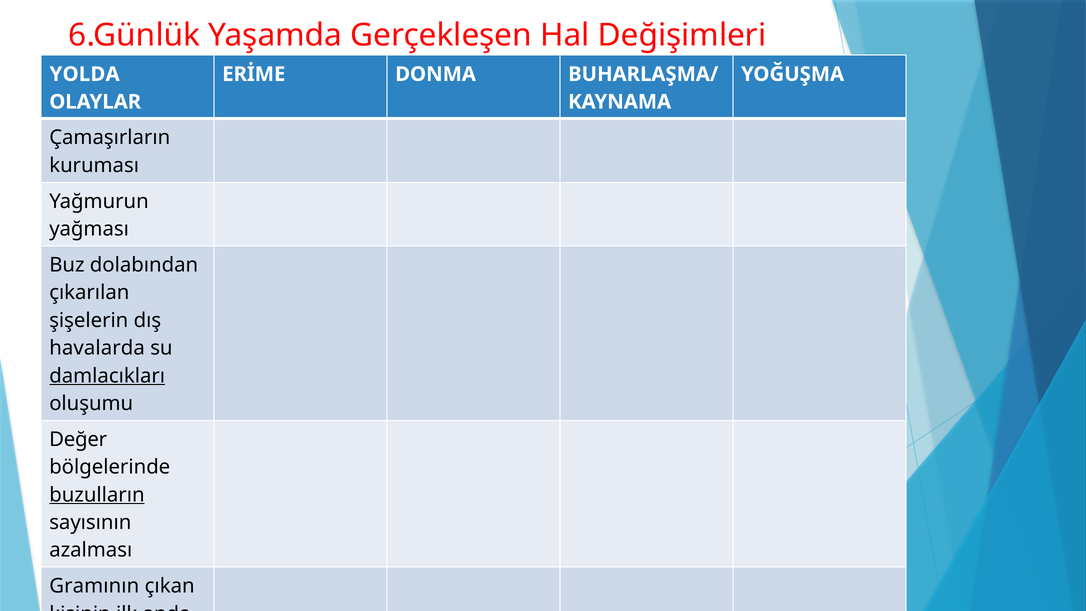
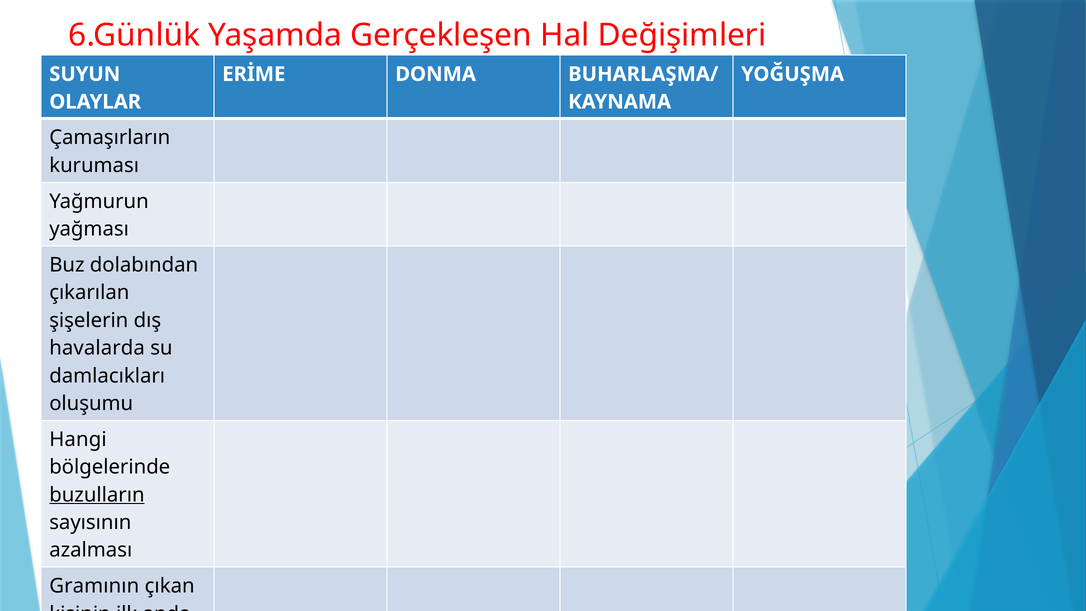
YOLDA: YOLDA -> SUYUN
damlacıkları underline: present -> none
Değer: Değer -> Hangi
